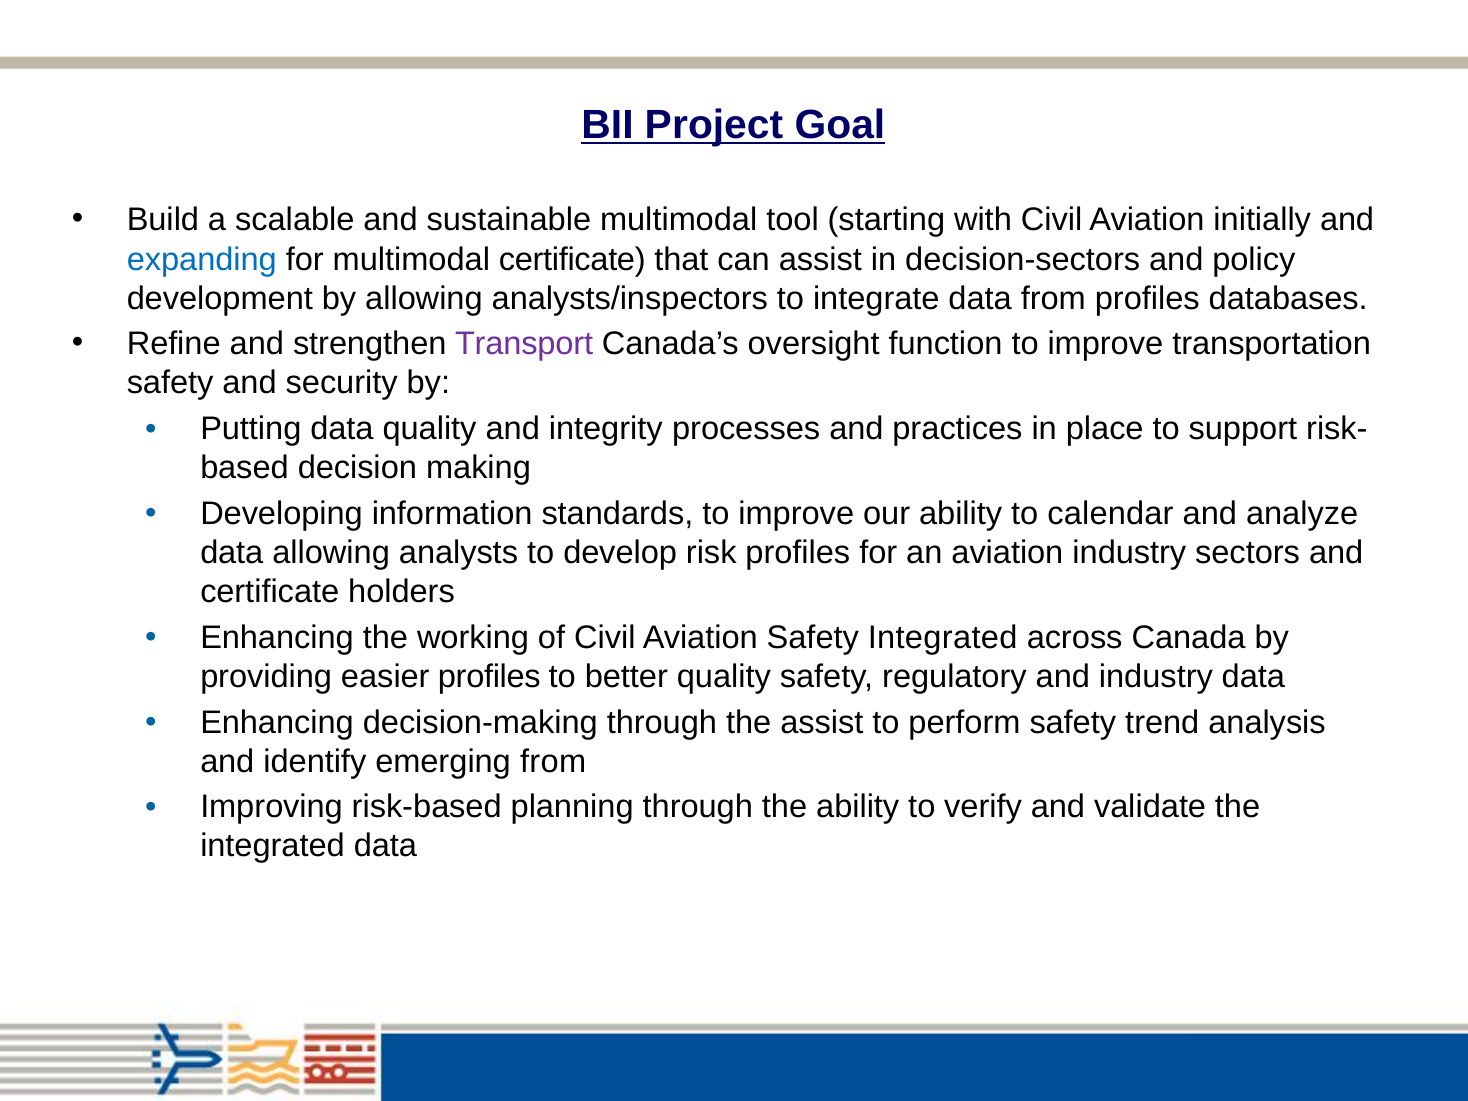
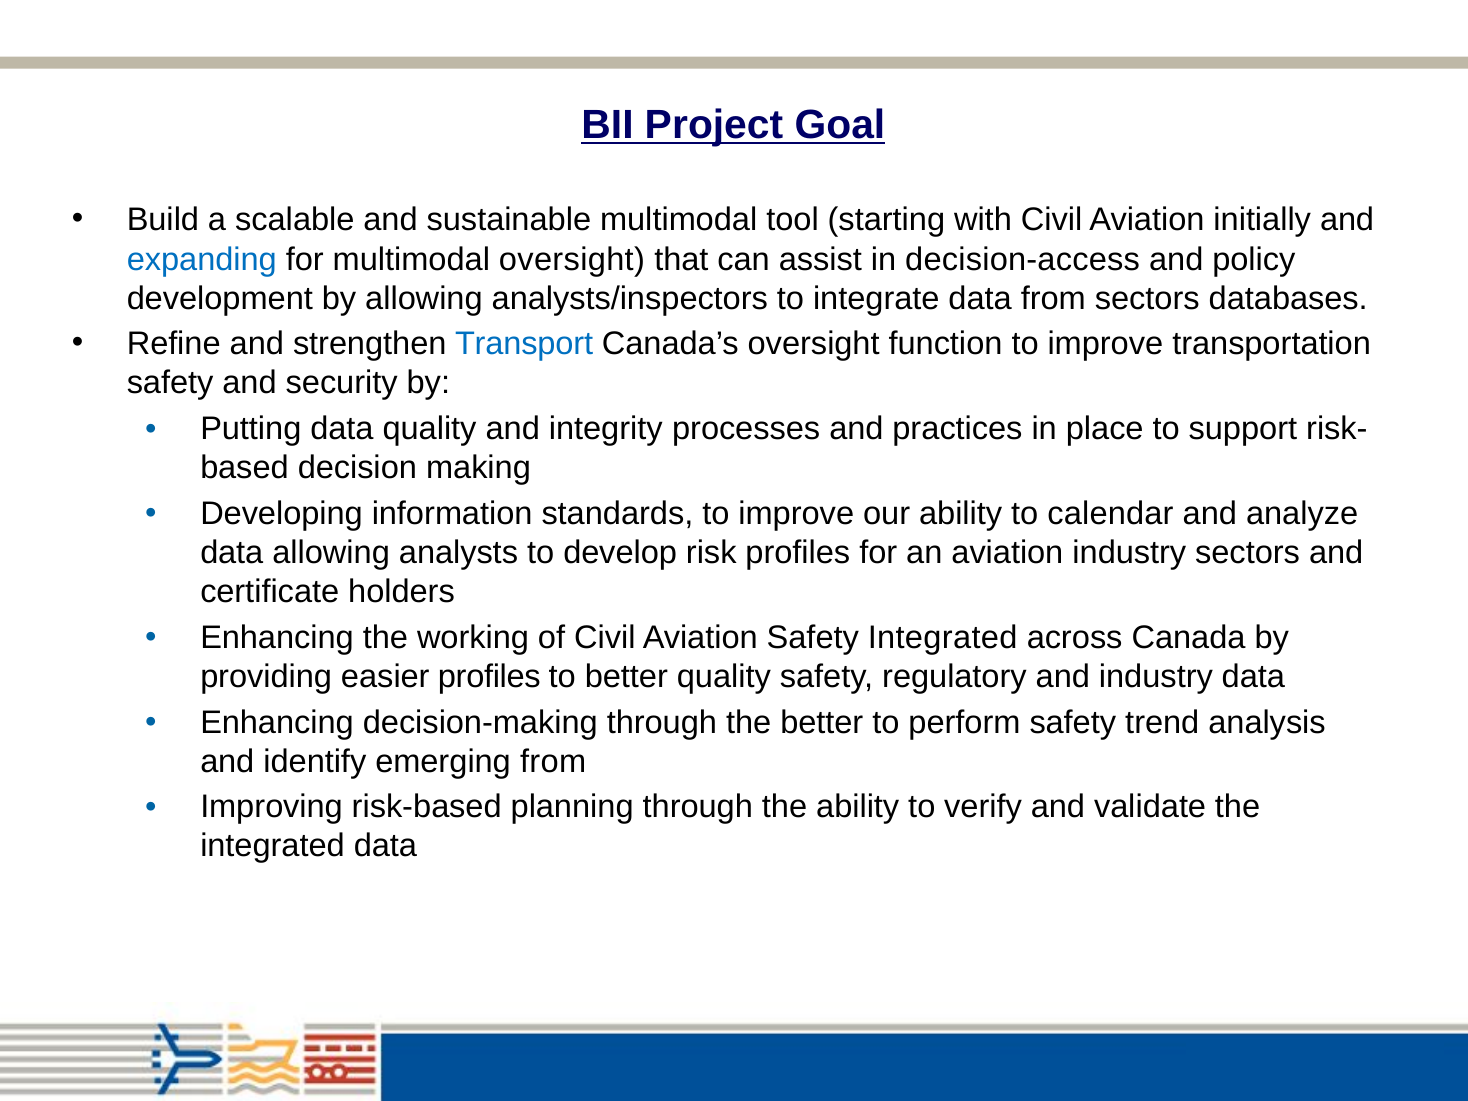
multimodal certificate: certificate -> oversight
decision-sectors: decision-sectors -> decision-access
from profiles: profiles -> sectors
Transport colour: purple -> blue
the assist: assist -> better
